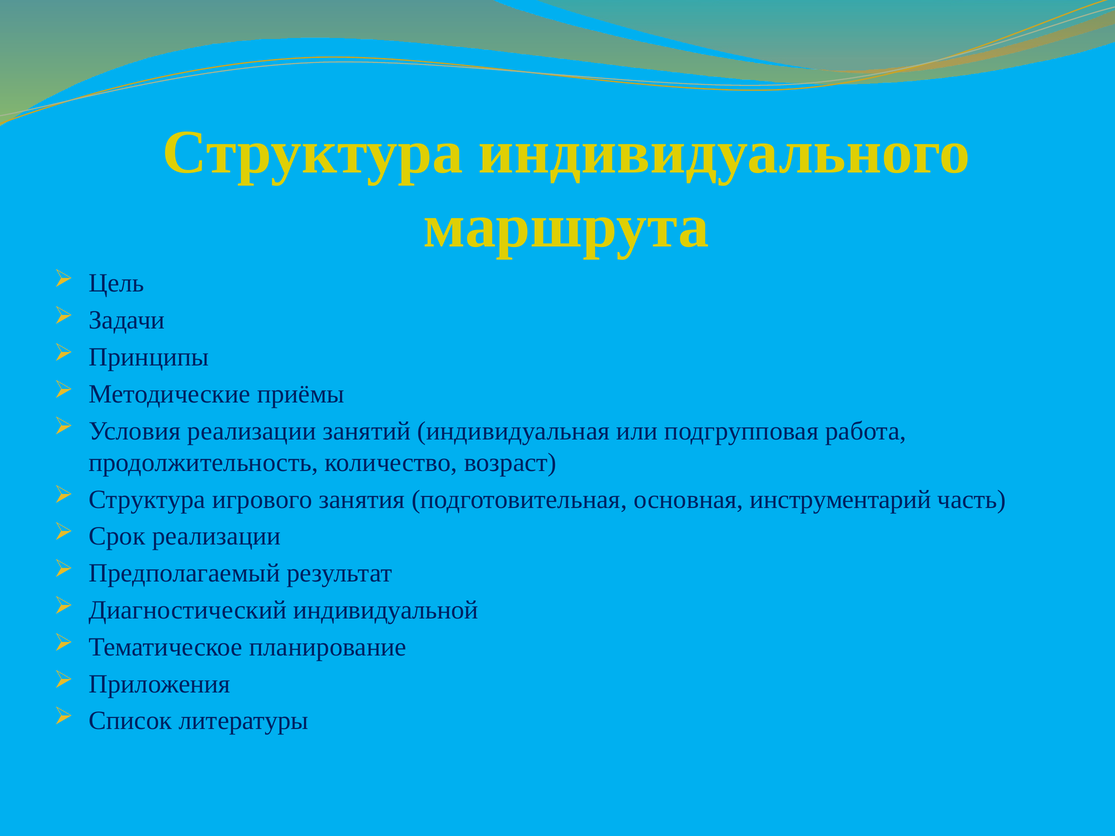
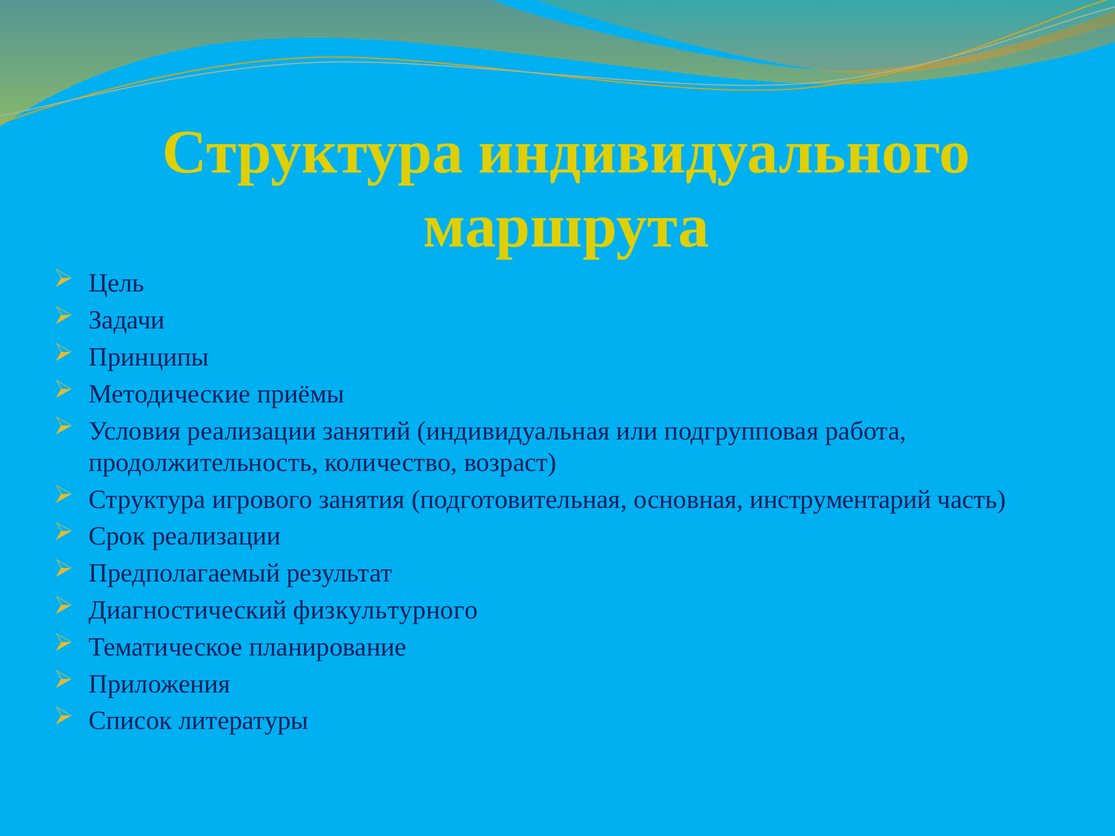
индивидуальной: индивидуальной -> физкультурного
